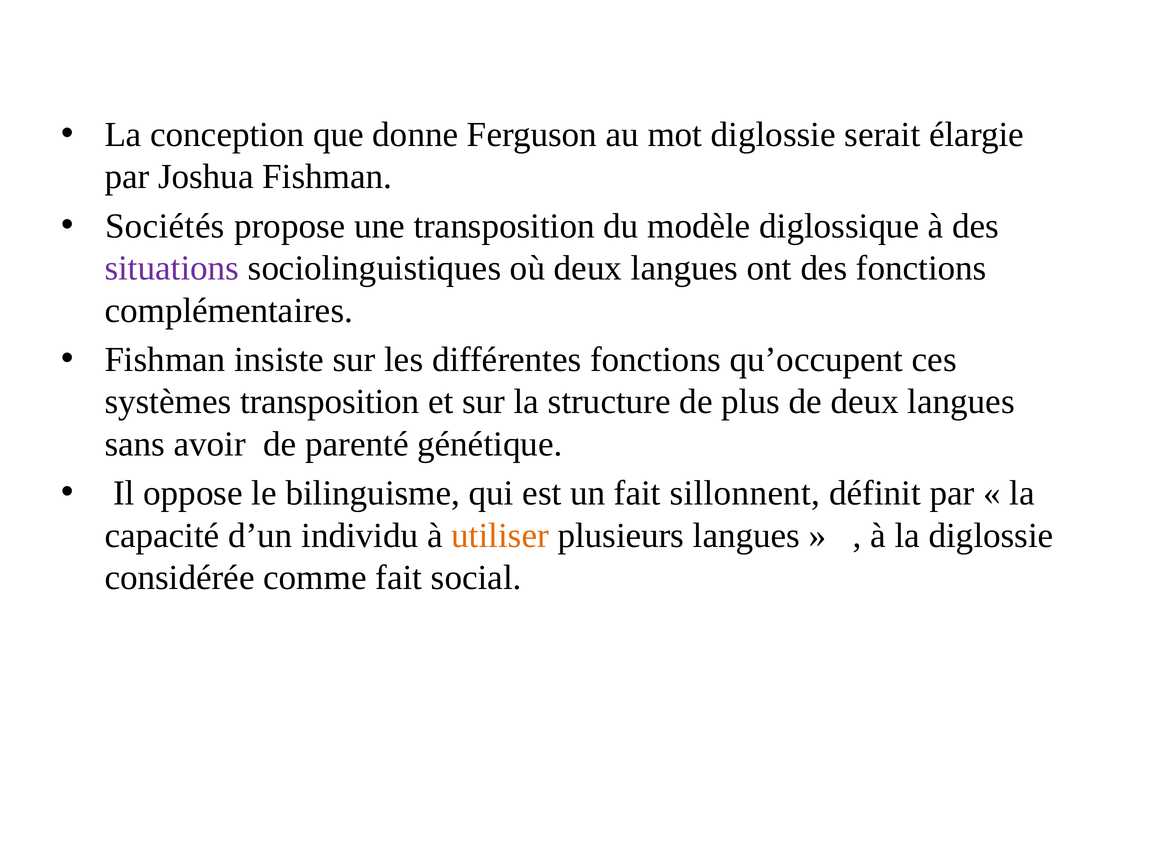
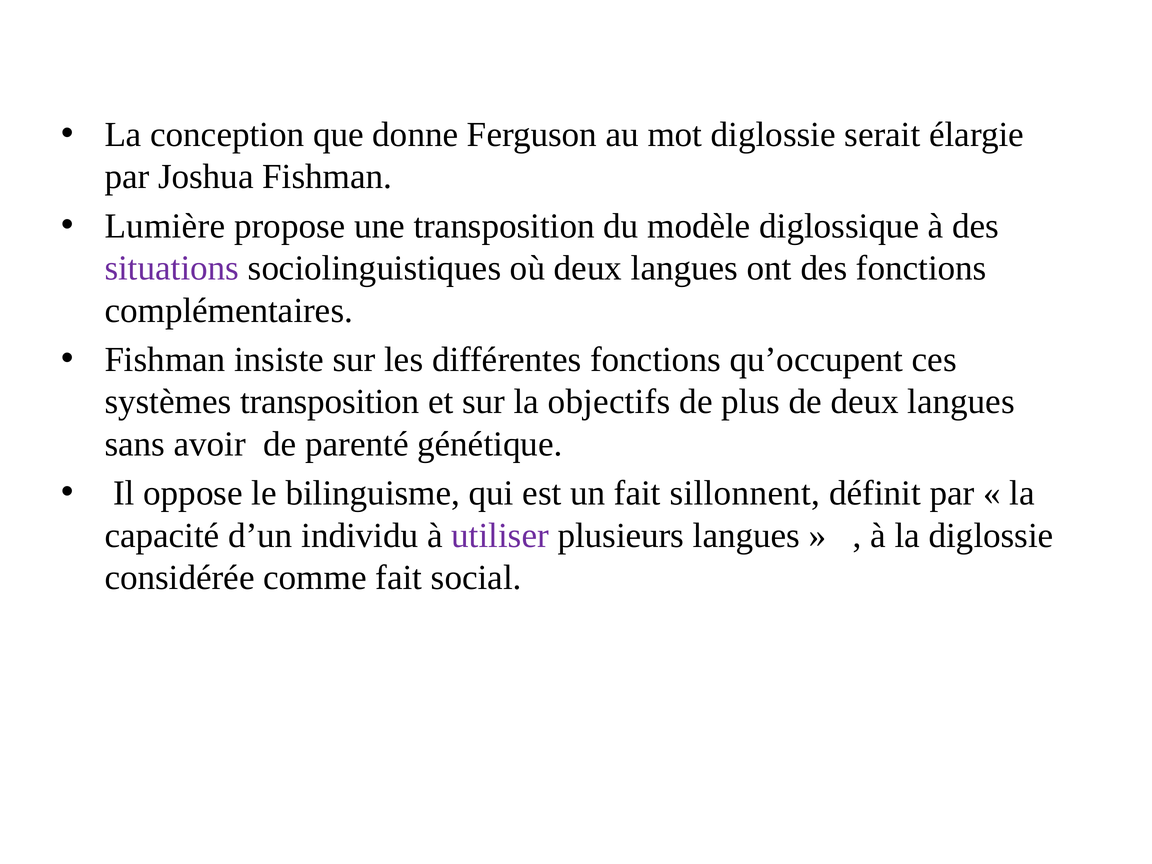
Sociétés: Sociétés -> Lumière
structure: structure -> objectifs
utiliser colour: orange -> purple
